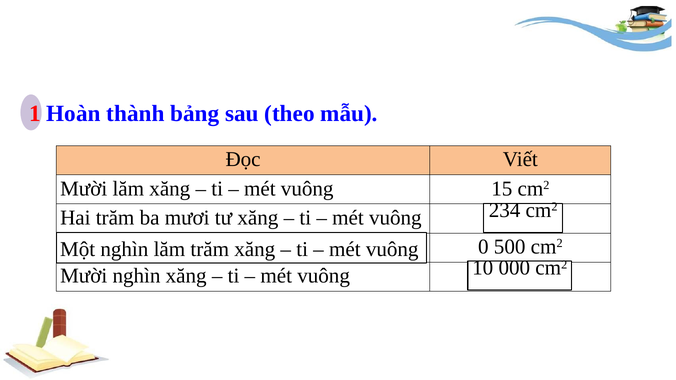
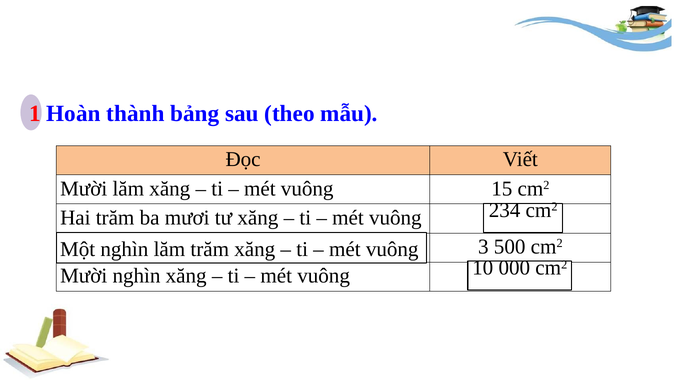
0: 0 -> 3
